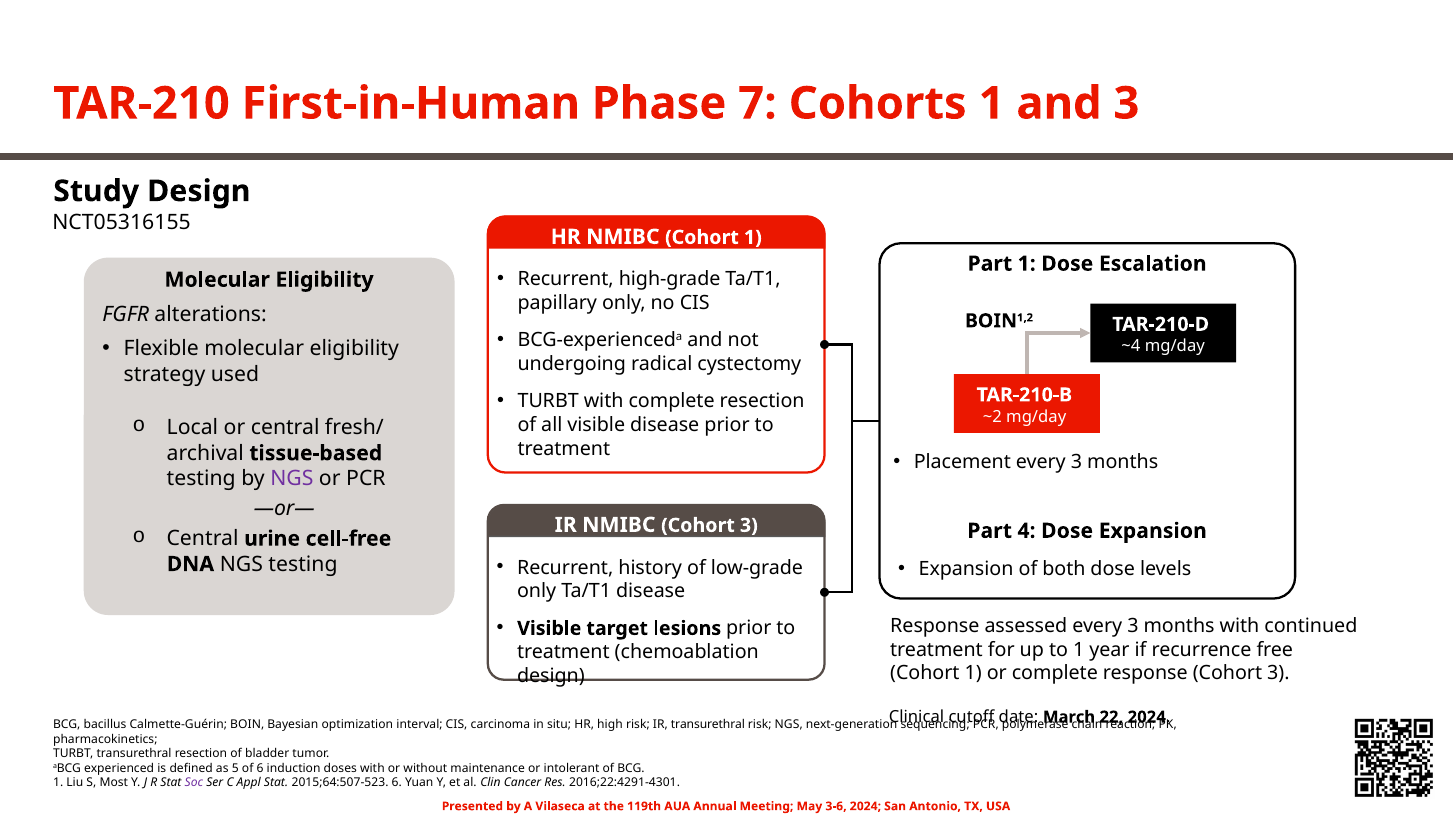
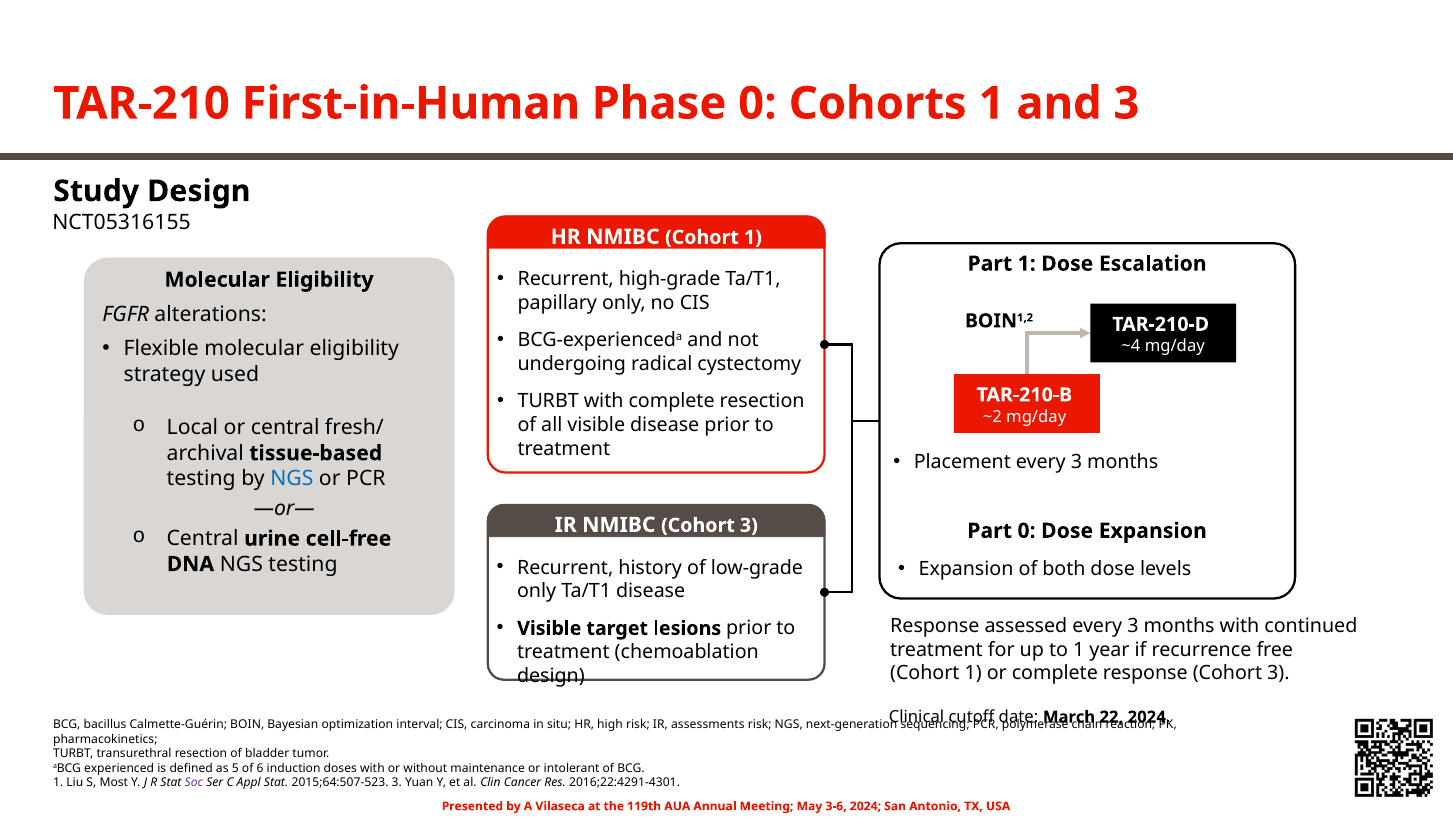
Phase 7: 7 -> 0
NGS at (292, 479) colour: purple -> blue
Part 4: 4 -> 0
IR transurethral: transurethral -> assessments
2015;64:507-523 6: 6 -> 3
